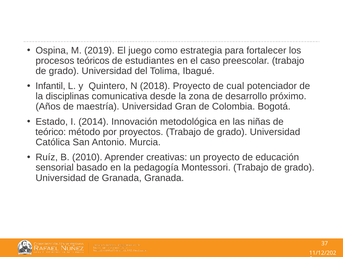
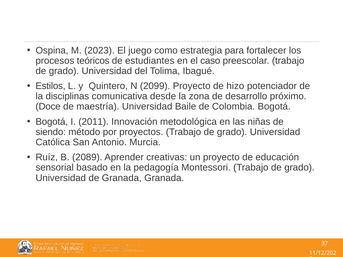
2019: 2019 -> 2023
Infantil: Infantil -> Estilos
2018: 2018 -> 2099
cual: cual -> hizo
Años: Años -> Doce
Gran: Gran -> Baile
Estado at (52, 122): Estado -> Bogotá
2014: 2014 -> 2011
teórico: teórico -> siendo
2010: 2010 -> 2089
